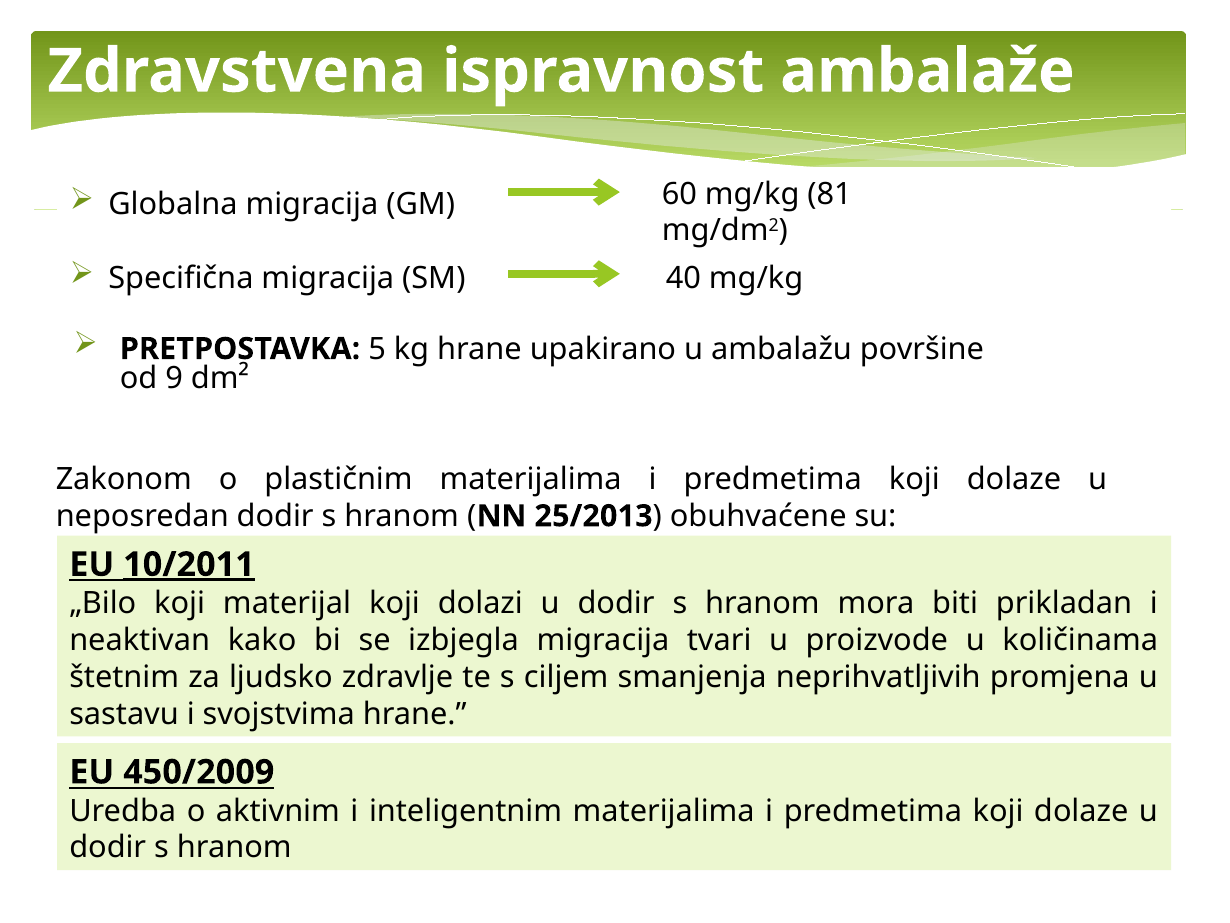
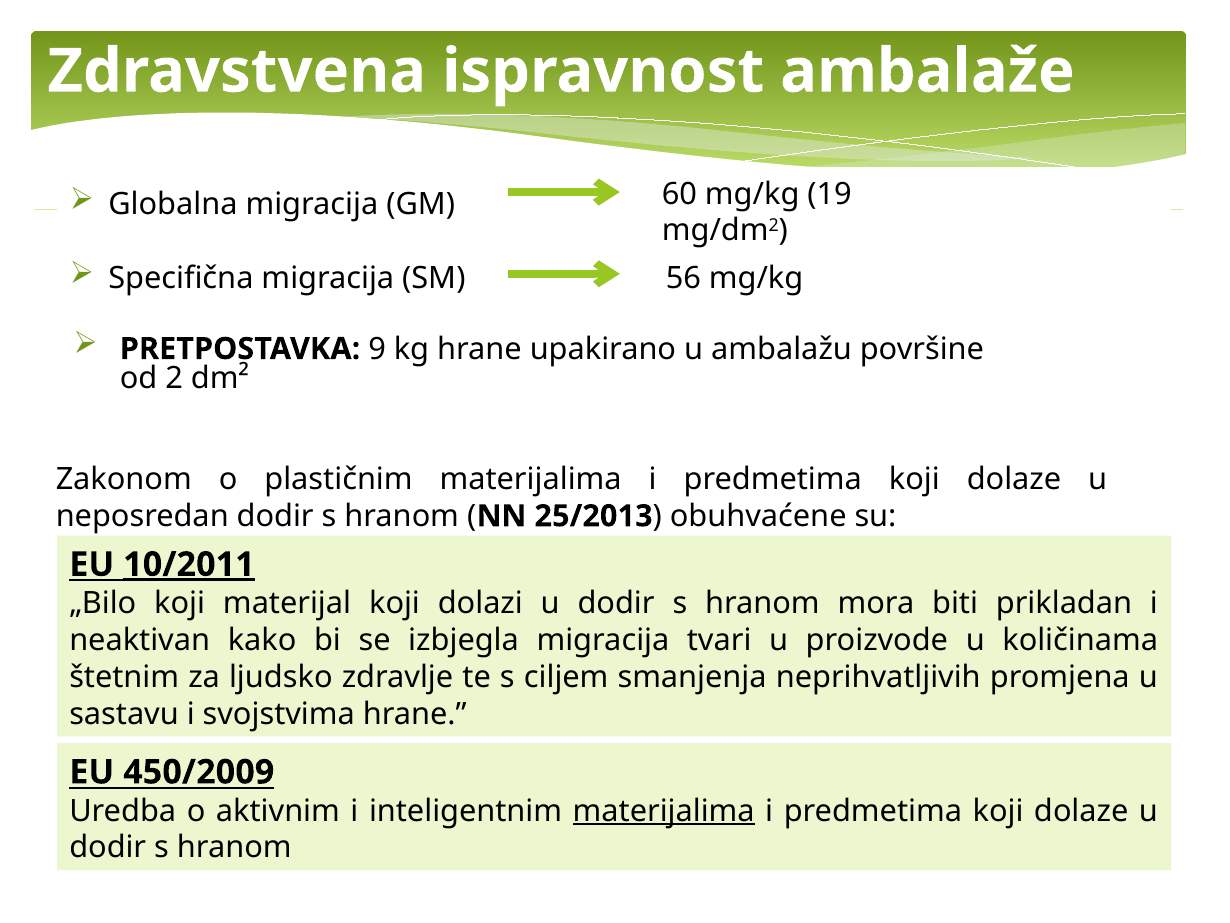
81: 81 -> 19
40: 40 -> 56
5: 5 -> 9
9: 9 -> 2
materijalima at (664, 810) underline: none -> present
